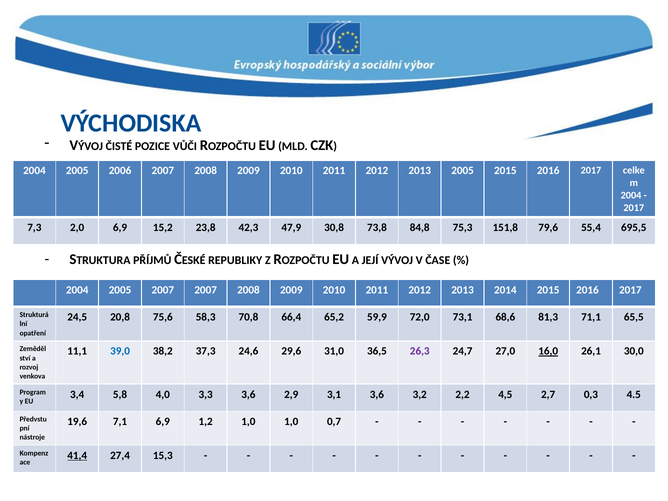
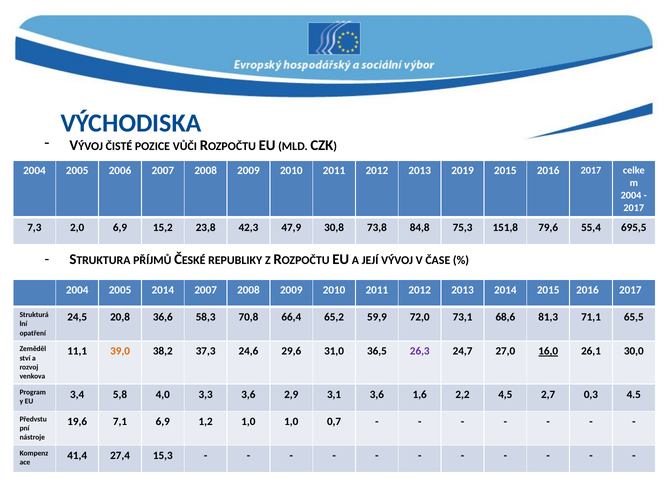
2013 2005: 2005 -> 2019
2005 2007: 2007 -> 2014
75,6: 75,6 -> 36,6
39,0 colour: blue -> orange
3,2: 3,2 -> 1,6
41,4 underline: present -> none
